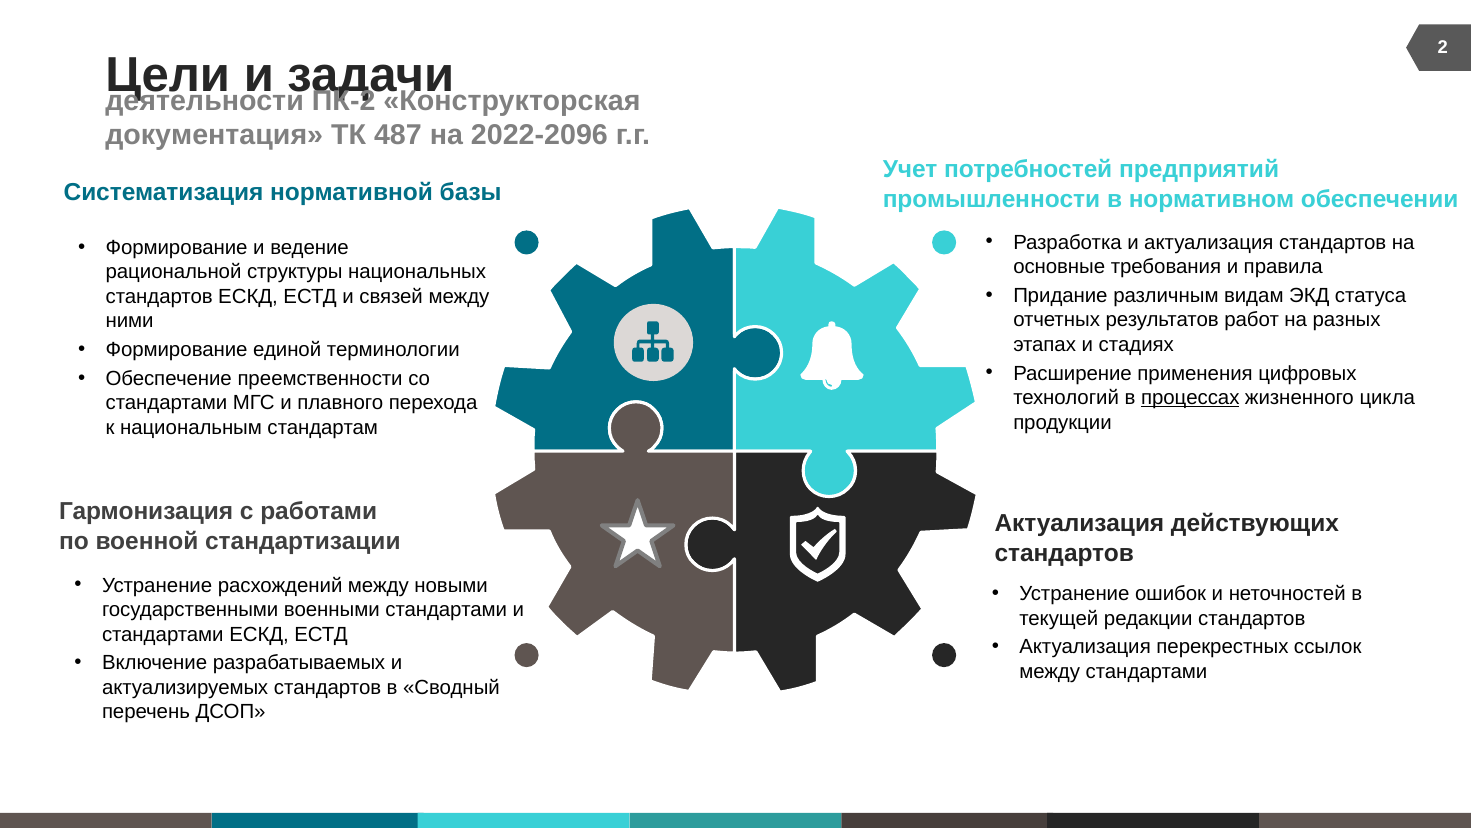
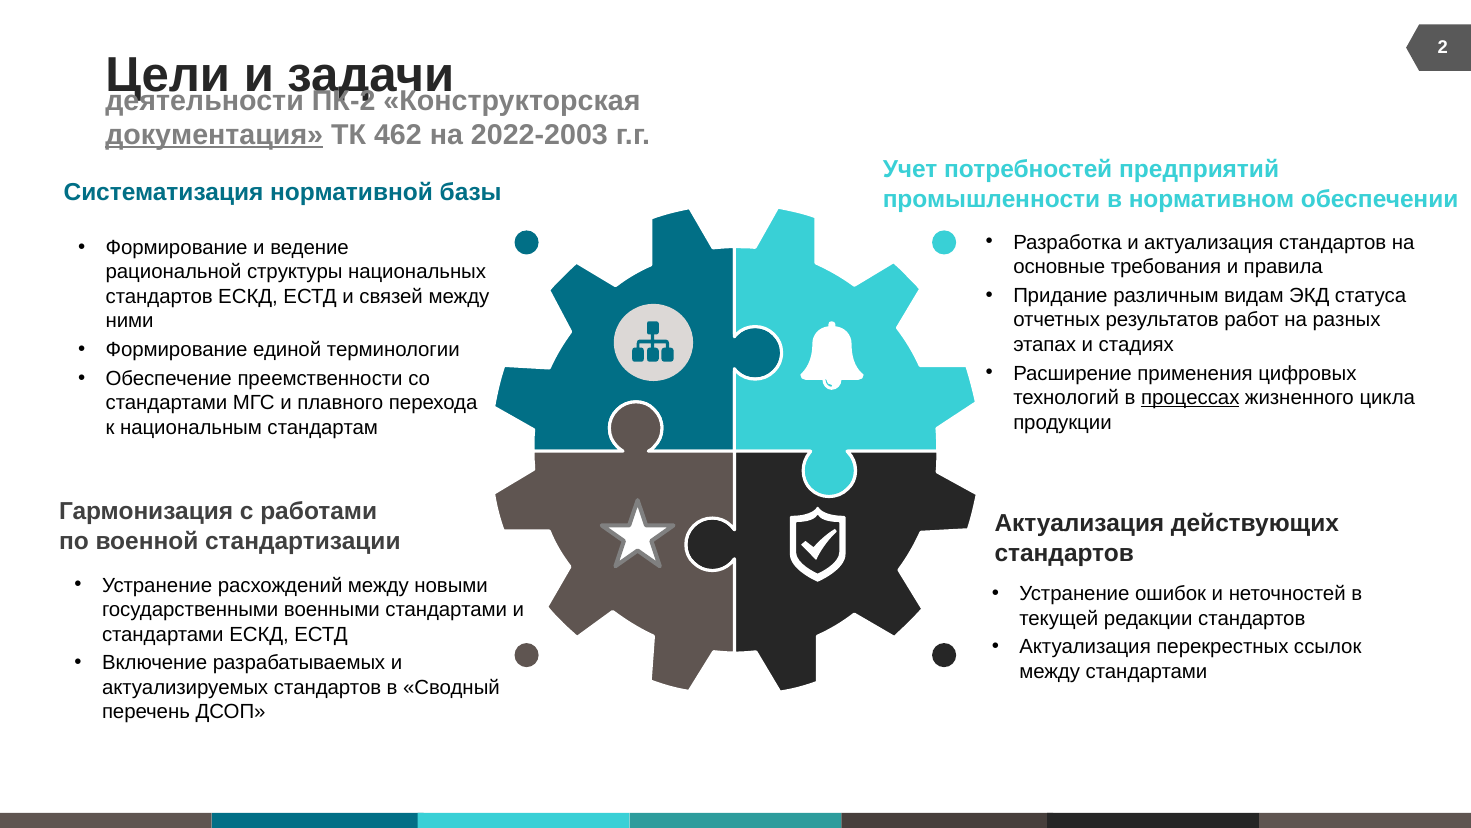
документация underline: none -> present
487: 487 -> 462
2022-2096: 2022-2096 -> 2022-2003
